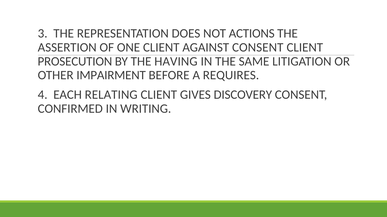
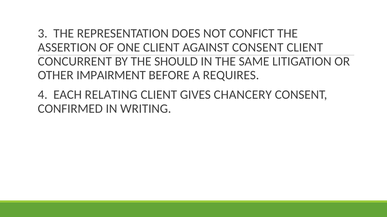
ACTIONS: ACTIONS -> CONFICT
PROSECUTION: PROSECUTION -> CONCURRENT
HAVING: HAVING -> SHOULD
DISCOVERY: DISCOVERY -> CHANCERY
